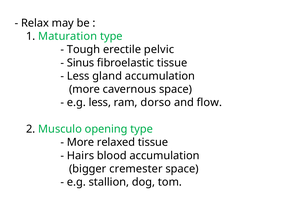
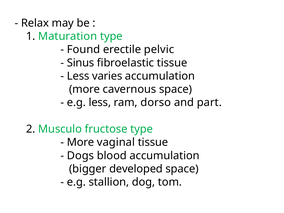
Tough: Tough -> Found
gland: gland -> varies
flow: flow -> part
opening: opening -> fructose
relaxed: relaxed -> vaginal
Hairs: Hairs -> Dogs
cremester: cremester -> developed
